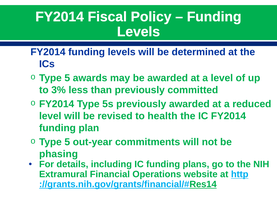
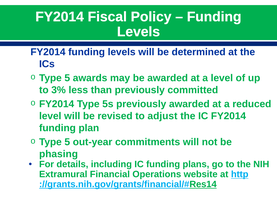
health: health -> adjust
